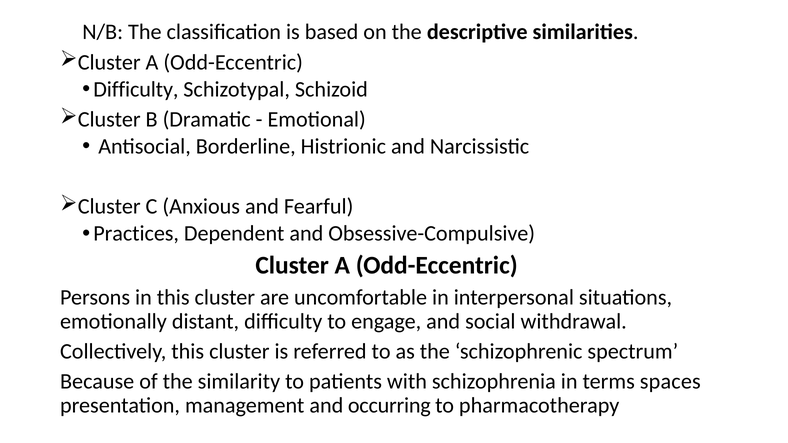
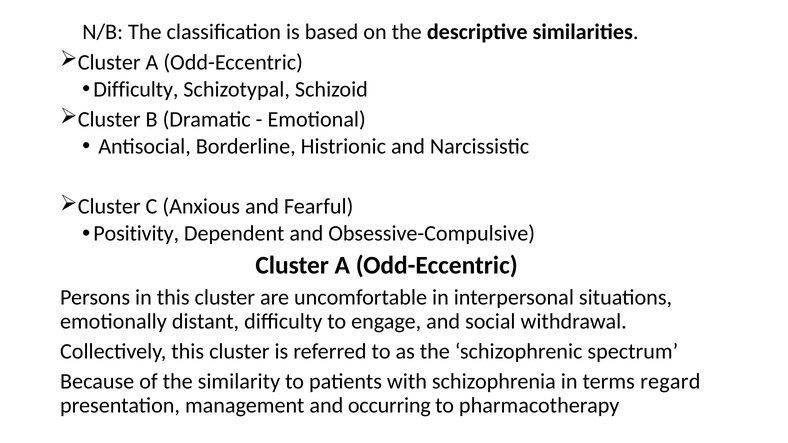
Practices: Practices -> Positivity
spaces: spaces -> regard
